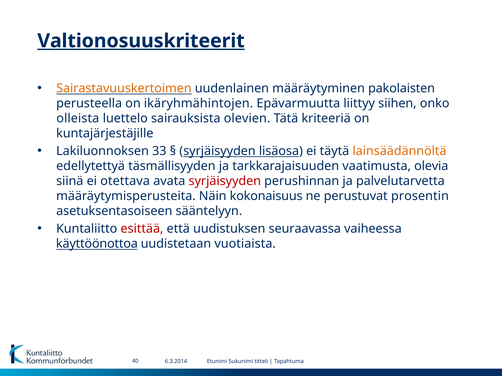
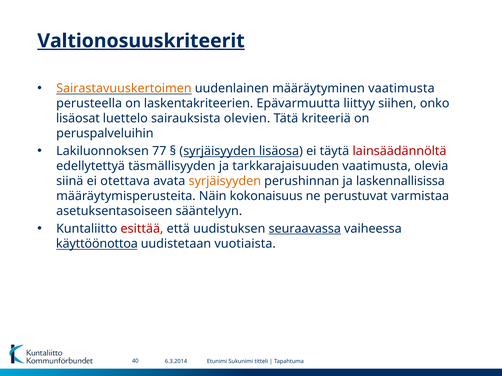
määräytyminen pakolaisten: pakolaisten -> vaatimusta
ikäryhmähintojen: ikäryhmähintojen -> laskentakriteerien
olleista: olleista -> lisäosat
kuntajärjestäjille: kuntajärjestäjille -> peruspalveluihin
33: 33 -> 77
lainsäädännöltä colour: orange -> red
syrjäisyyden at (225, 181) colour: red -> orange
palvelutarvetta: palvelutarvetta -> laskennallisissa
prosentin: prosentin -> varmistaa
seuraavassa underline: none -> present
